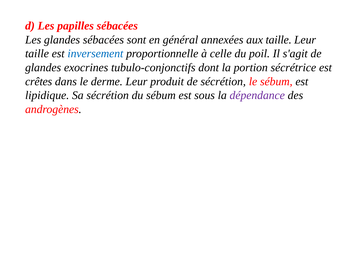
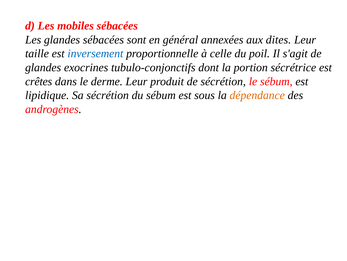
papilles: papilles -> mobiles
aux taille: taille -> dites
dépendance colour: purple -> orange
